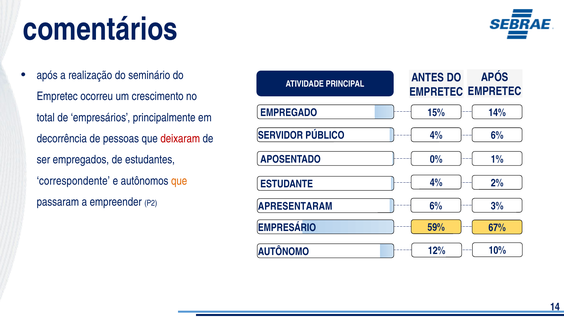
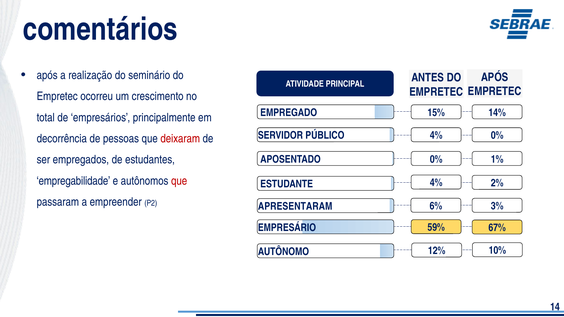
PÚBLICO 6%: 6% -> 0%
correspondente: correspondente -> empregabilidade
que at (179, 181) colour: orange -> red
